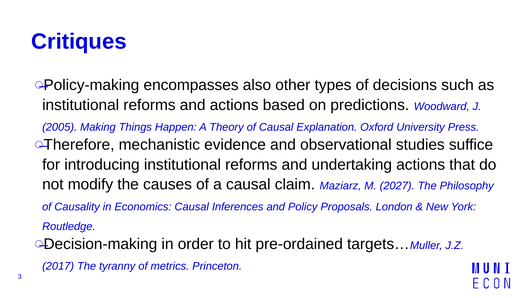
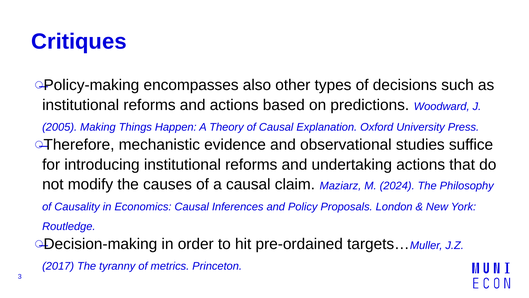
2027: 2027 -> 2024
